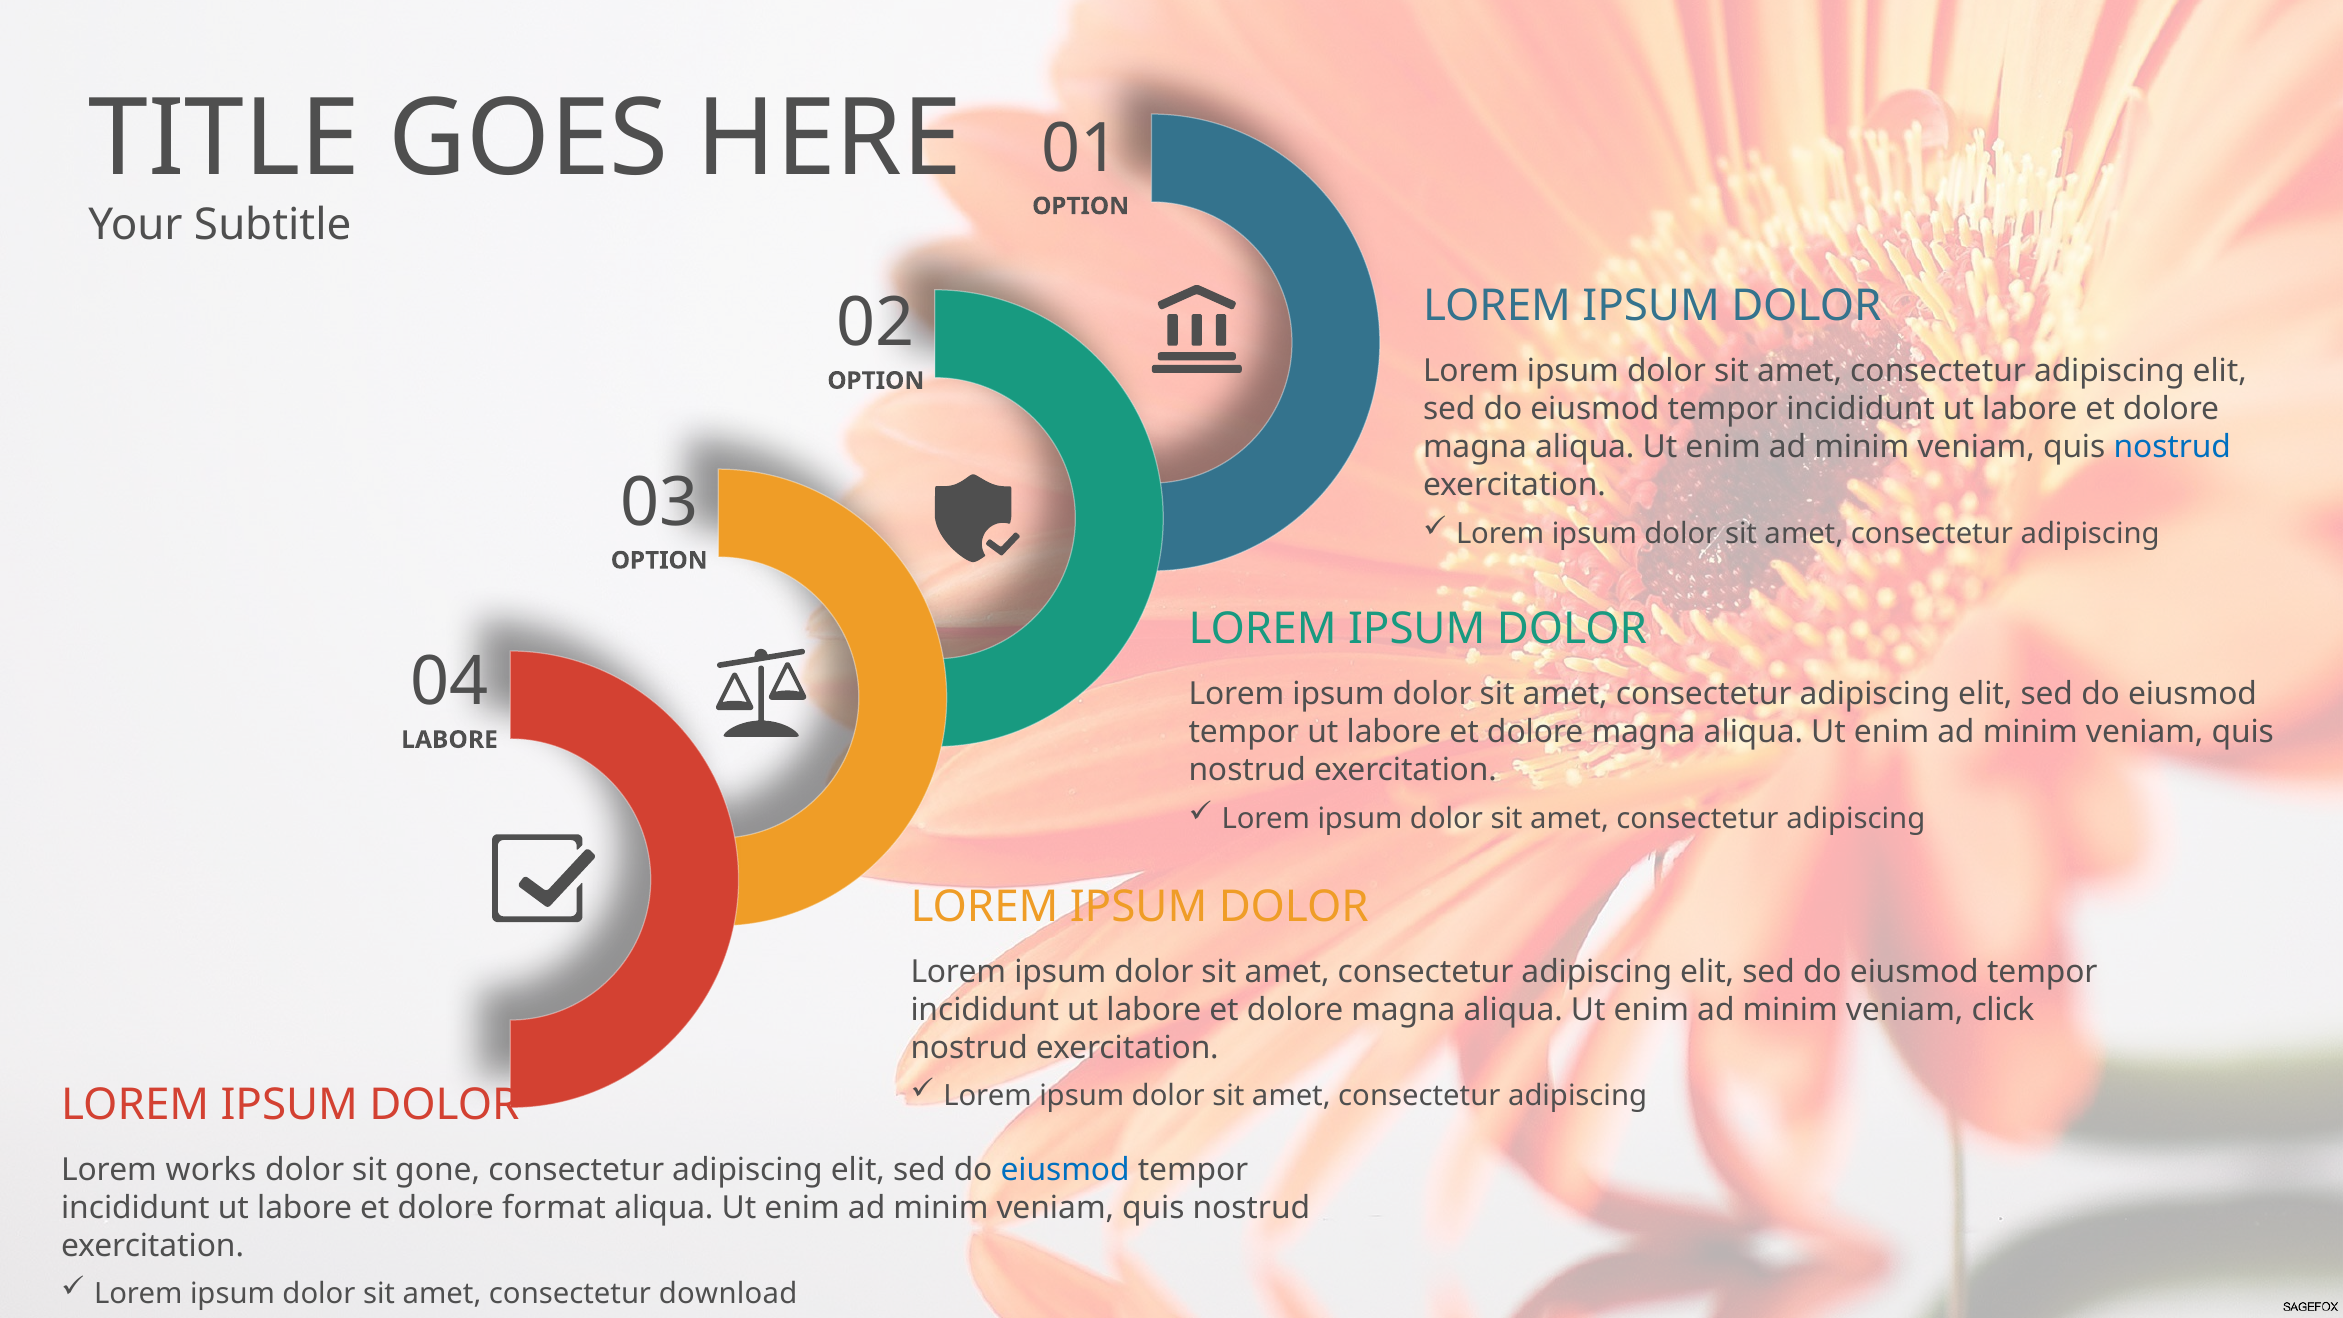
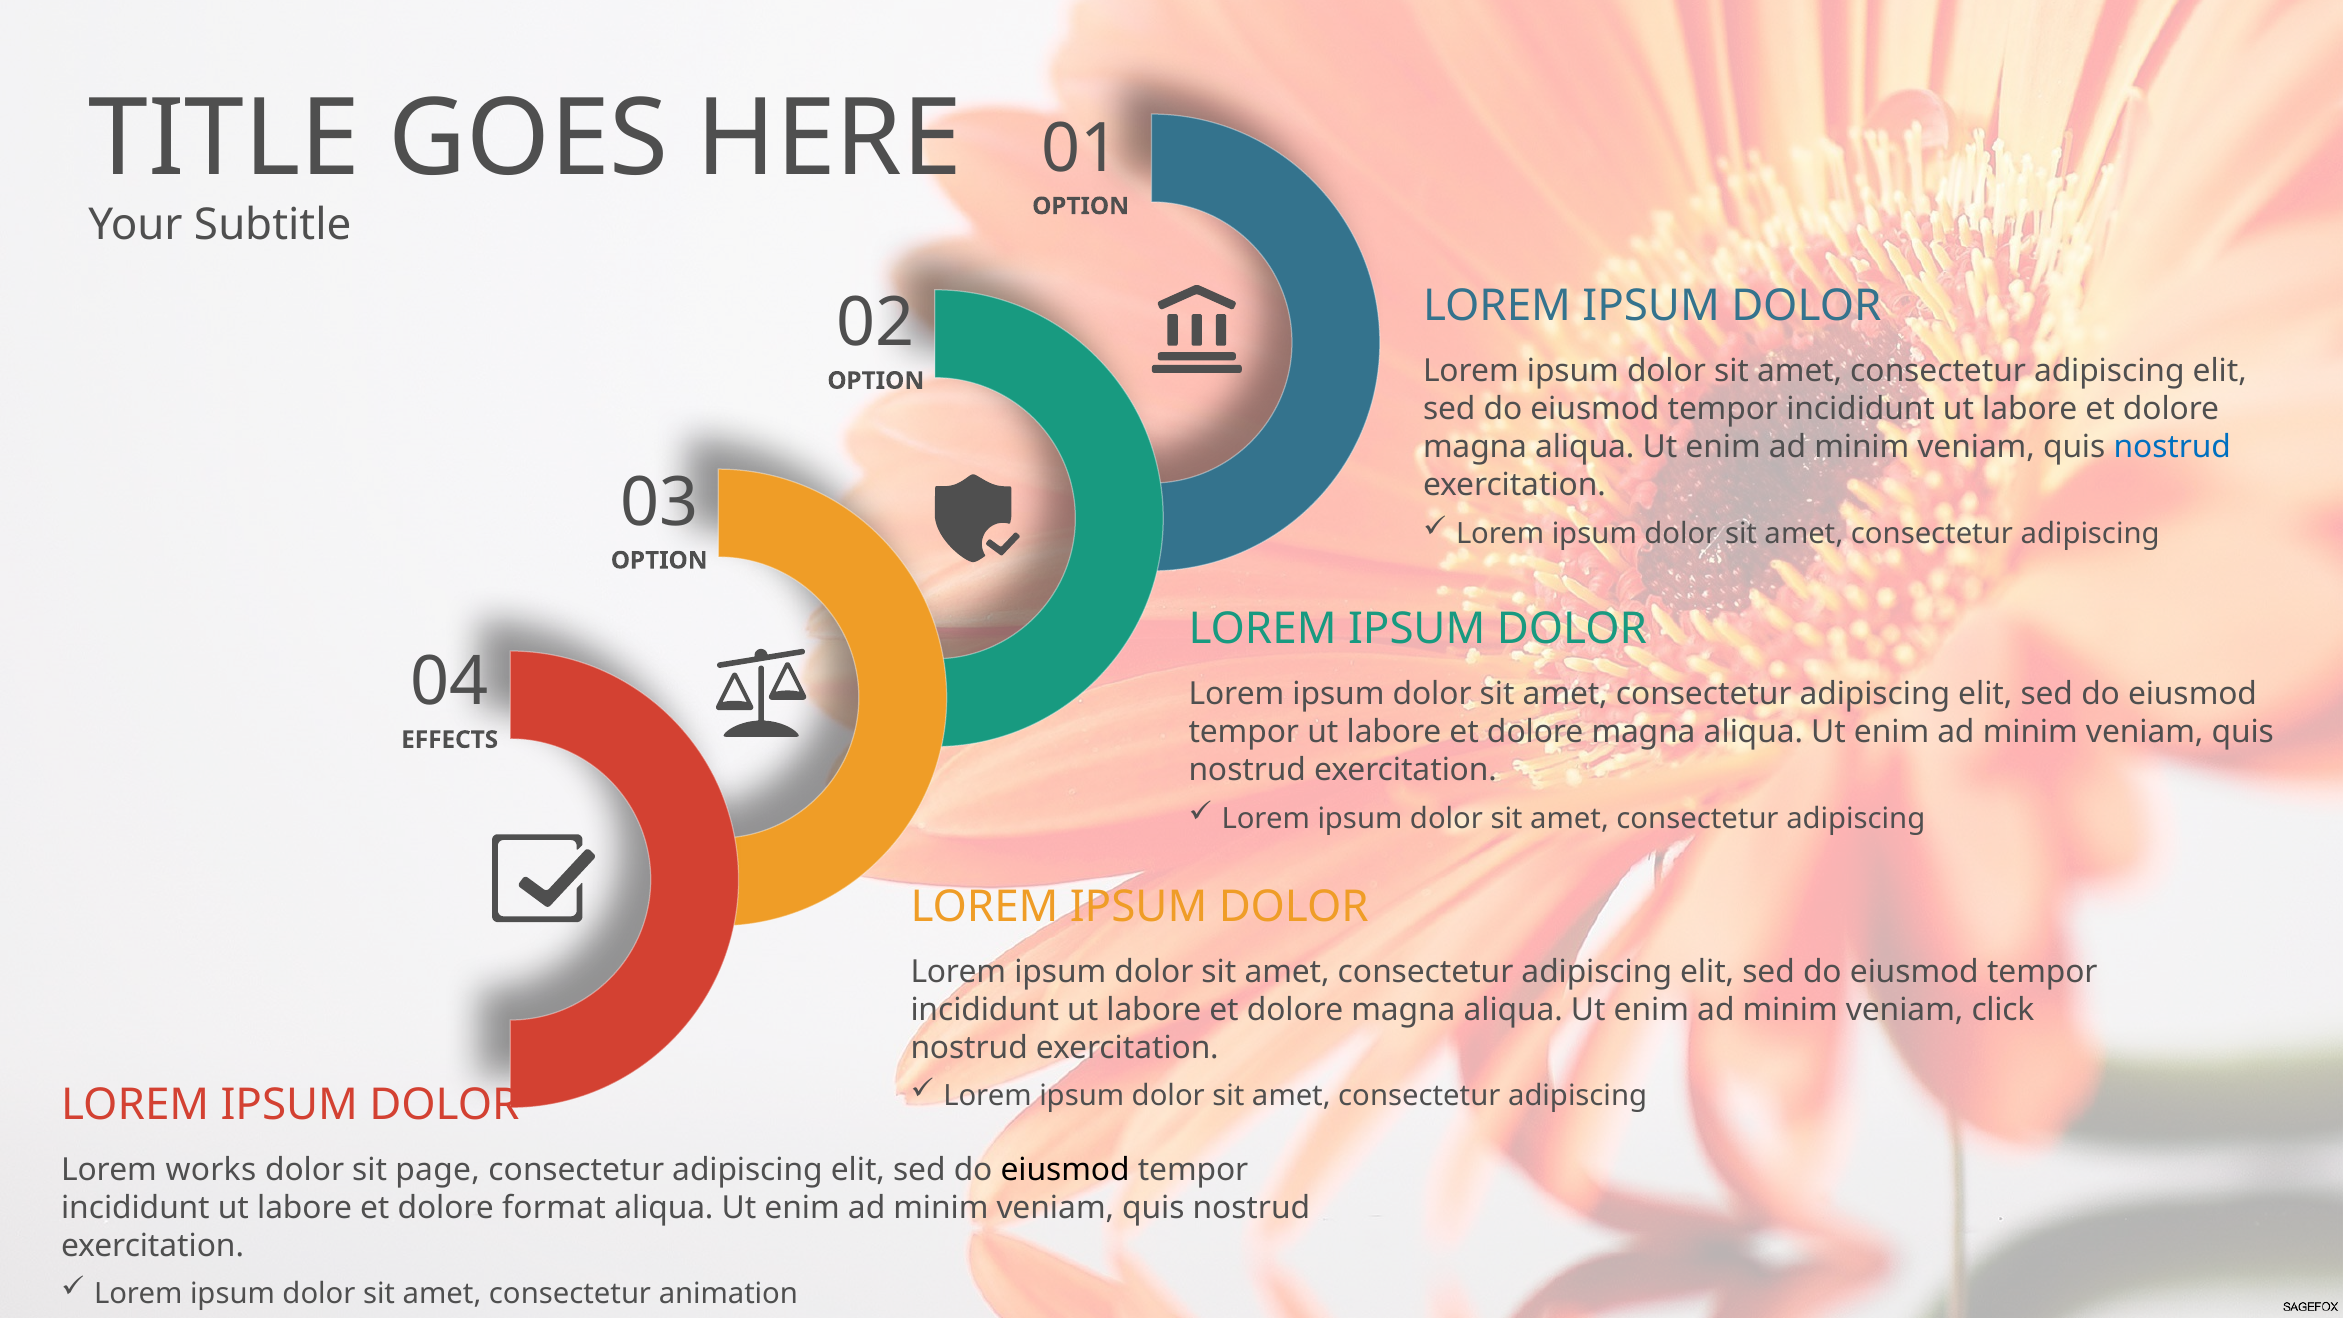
LABORE at (450, 740): LABORE -> EFFECTS
gone: gone -> page
eiusmod at (1065, 1170) colour: blue -> black
download: download -> animation
